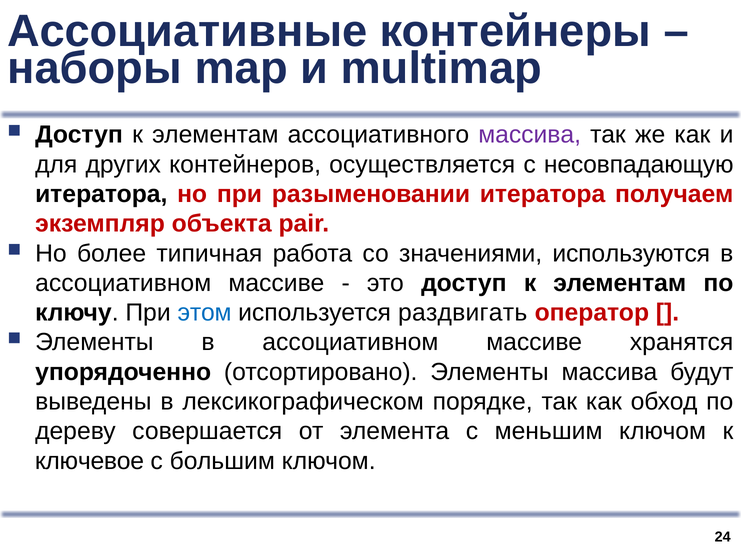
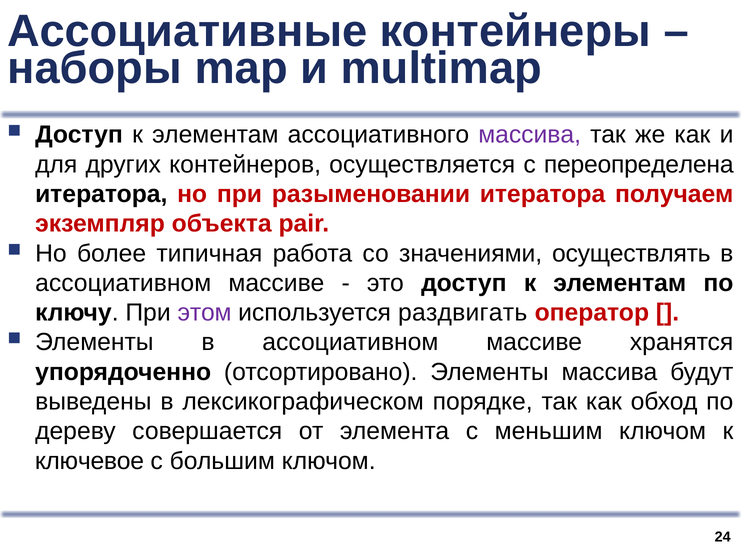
несовпадающую: несовпадающую -> переопределена
используются: используются -> осуществлять
этом colour: blue -> purple
